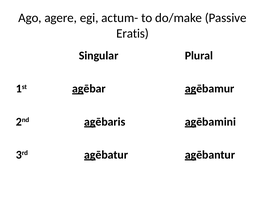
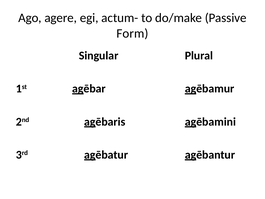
Eratis: Eratis -> Form
